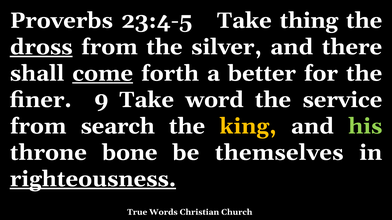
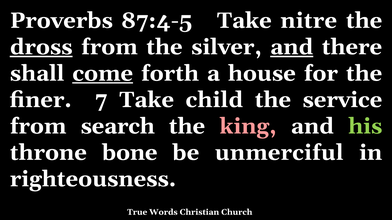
23:4-5: 23:4-5 -> 87:4-5
thing: thing -> nitre
and at (292, 47) underline: none -> present
better: better -> house
9: 9 -> 7
word: word -> child
king colour: yellow -> pink
themselves: themselves -> unmerciful
righteousness underline: present -> none
